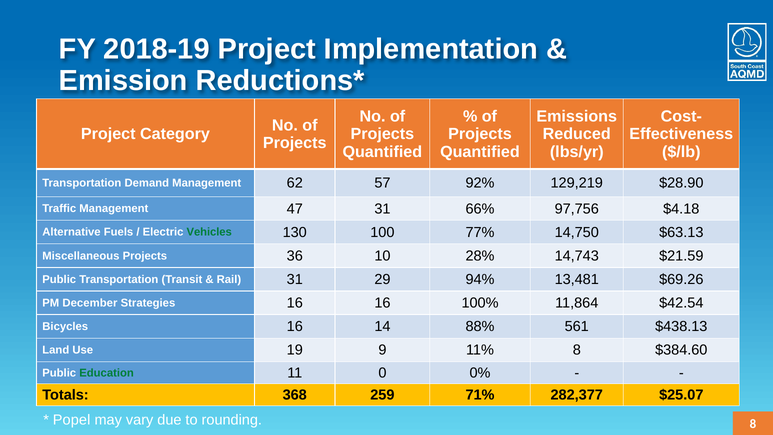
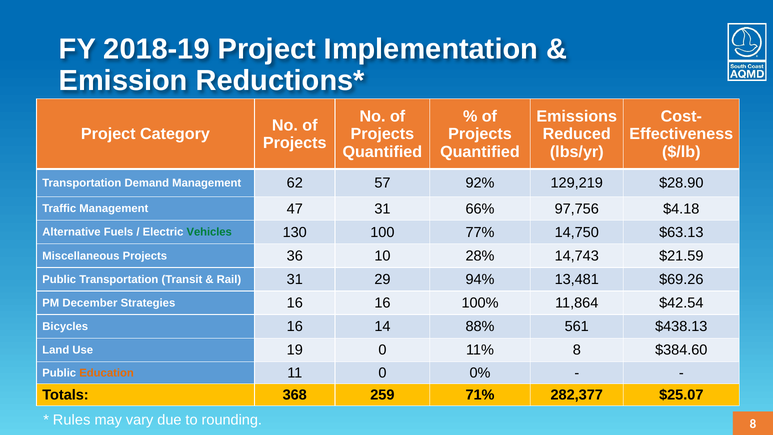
19 9: 9 -> 0
Education colour: green -> orange
Popel: Popel -> Rules
